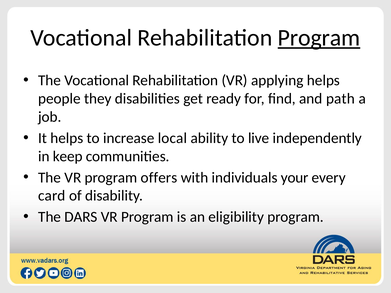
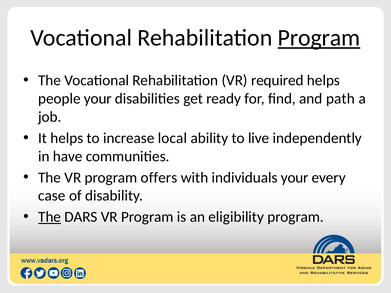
applying: applying -> required
people they: they -> your
keep: keep -> have
card: card -> case
The at (50, 217) underline: none -> present
